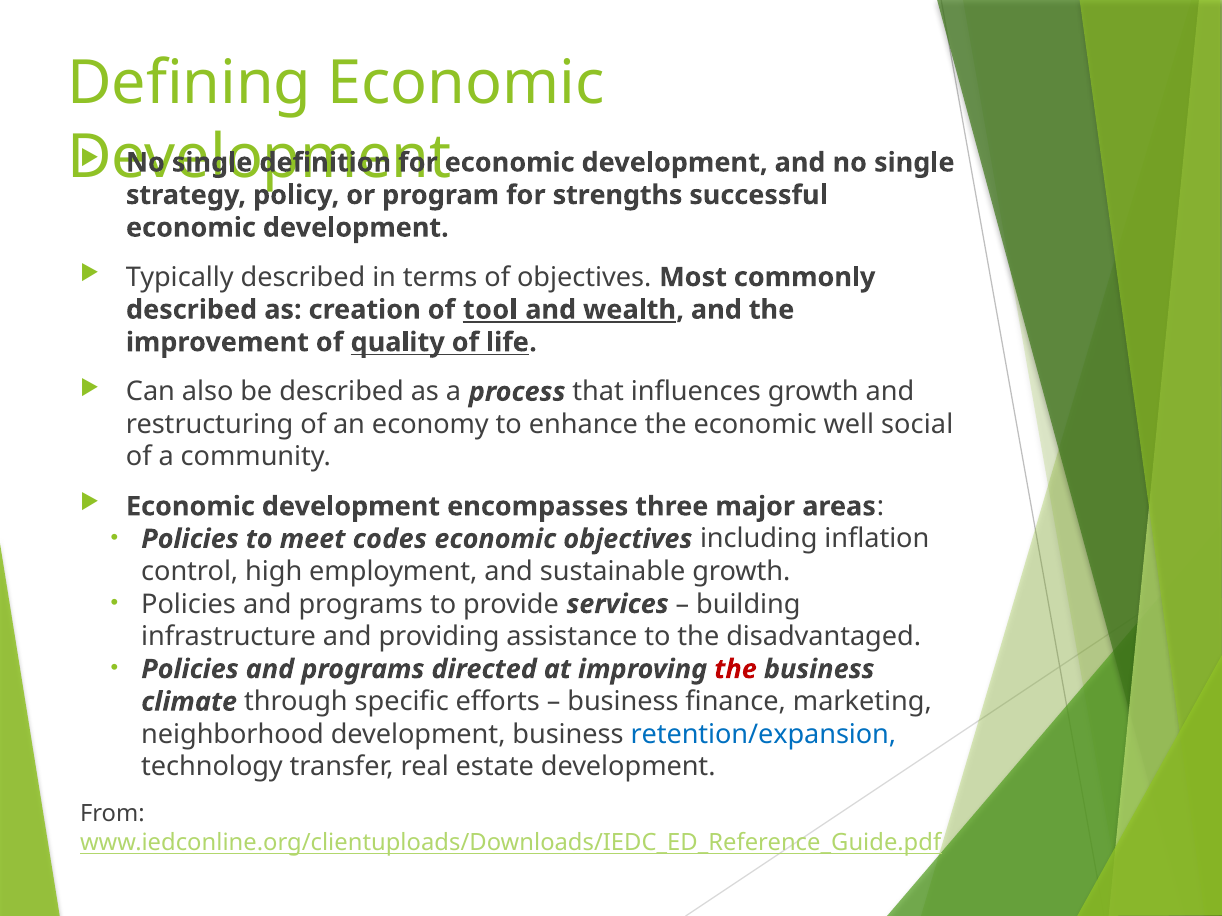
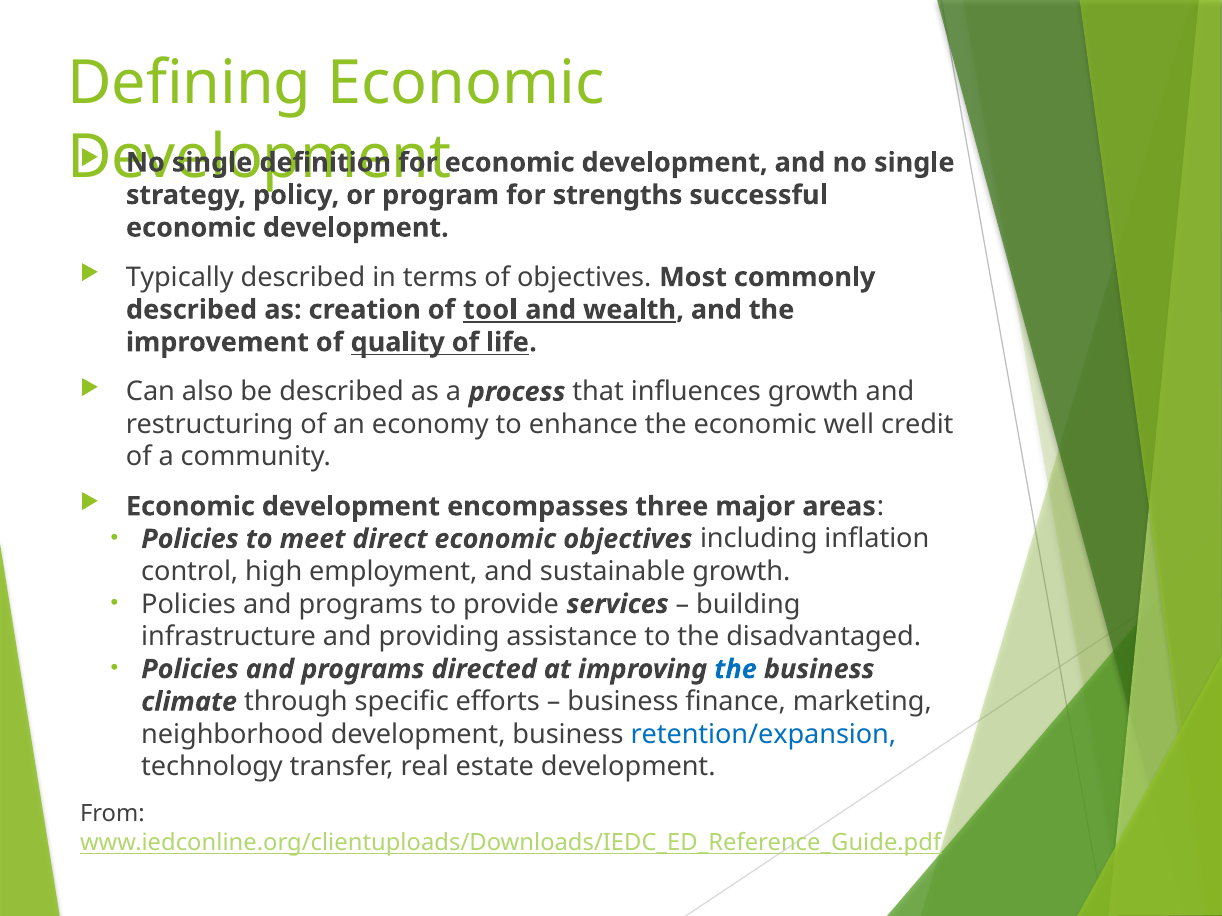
social: social -> credit
codes: codes -> direct
the at (736, 670) colour: red -> blue
